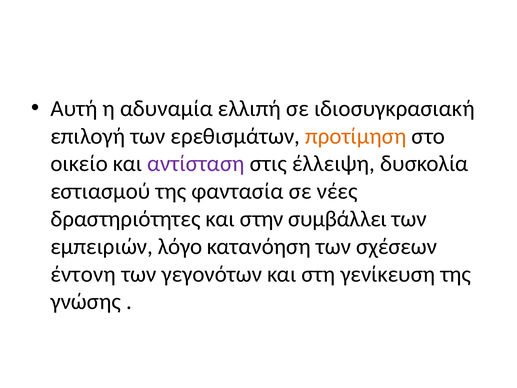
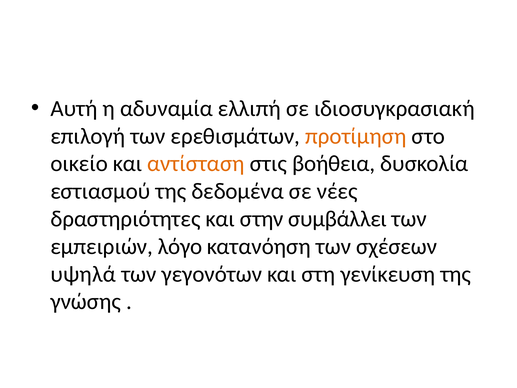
αντίσταση colour: purple -> orange
έλλειψη: έλλειψη -> βοήθεια
φαντασία: φαντασία -> δεδομένα
έντονη: έντονη -> υψηλά
